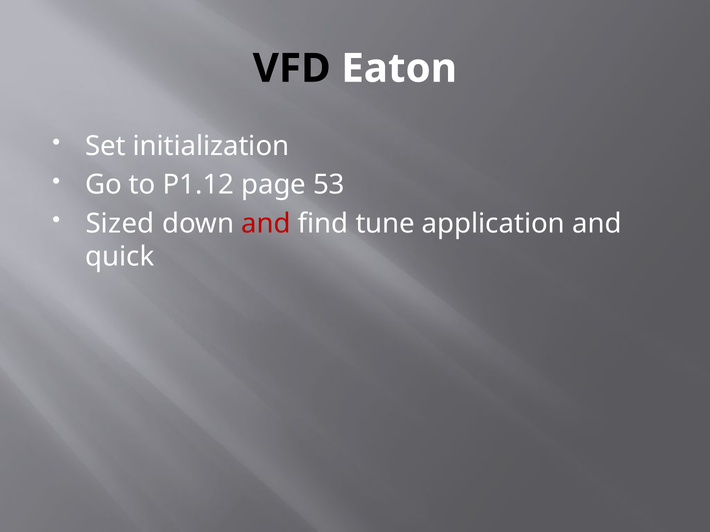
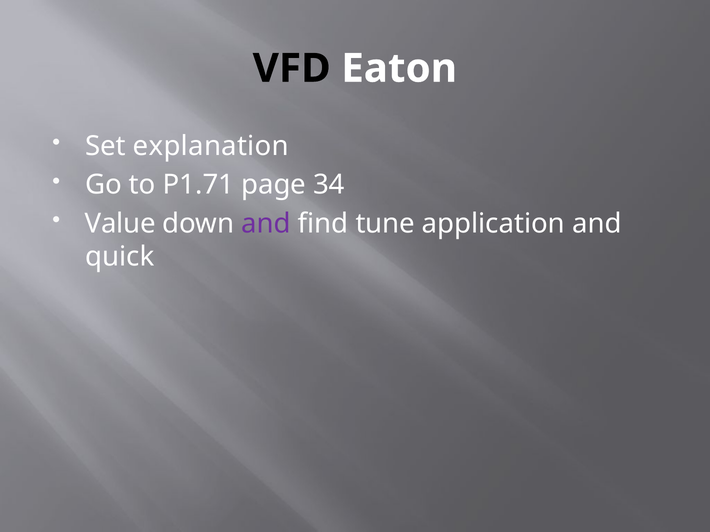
initialization: initialization -> explanation
P1.12: P1.12 -> P1.71
53: 53 -> 34
Sized: Sized -> Value
and at (266, 224) colour: red -> purple
